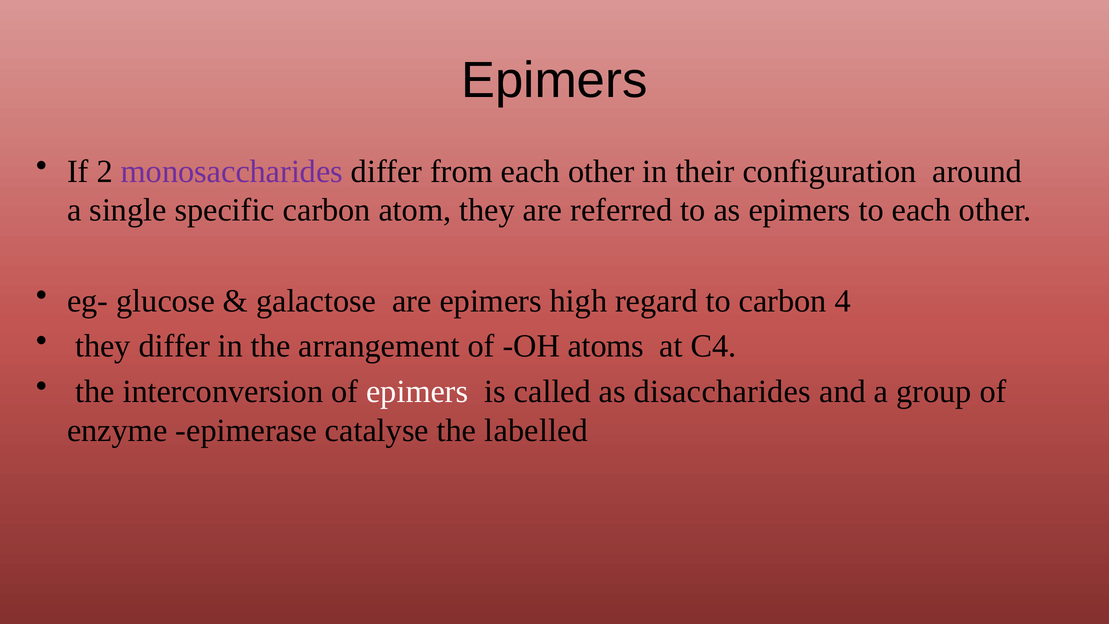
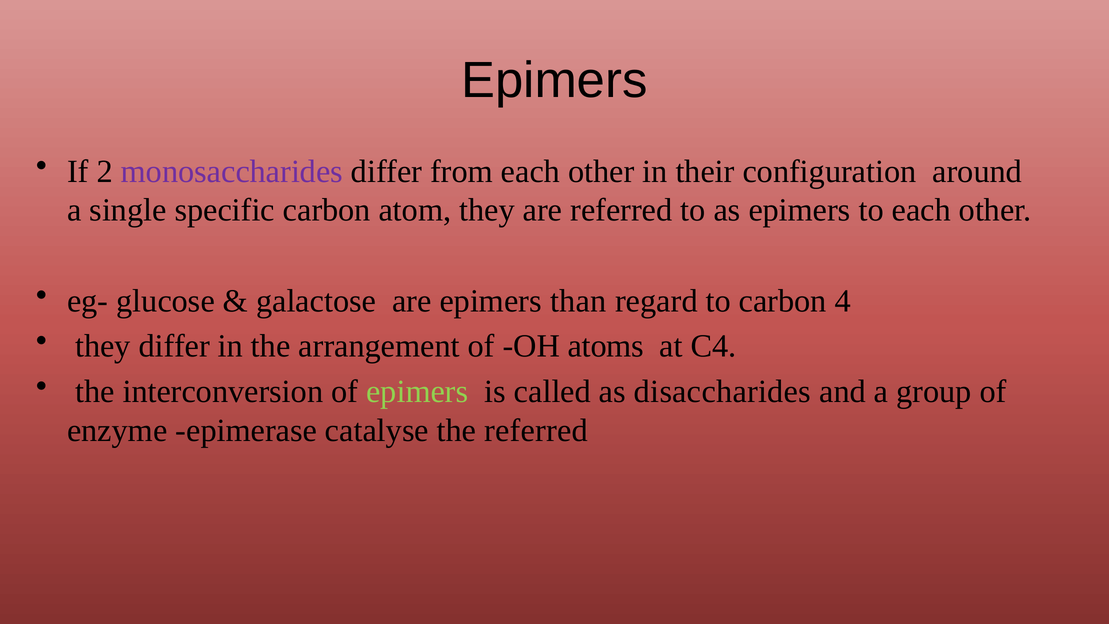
high: high -> than
epimers at (417, 391) colour: white -> light green
the labelled: labelled -> referred
